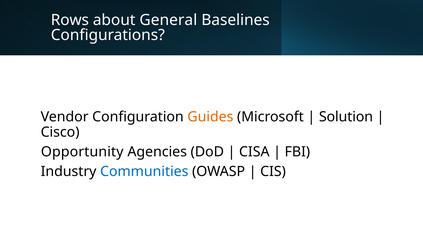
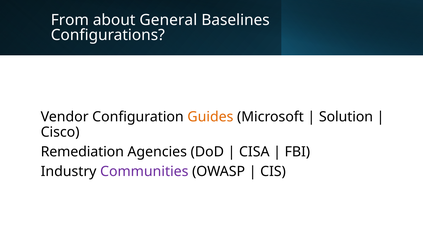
Rows: Rows -> From
Opportunity: Opportunity -> Remediation
Communities colour: blue -> purple
